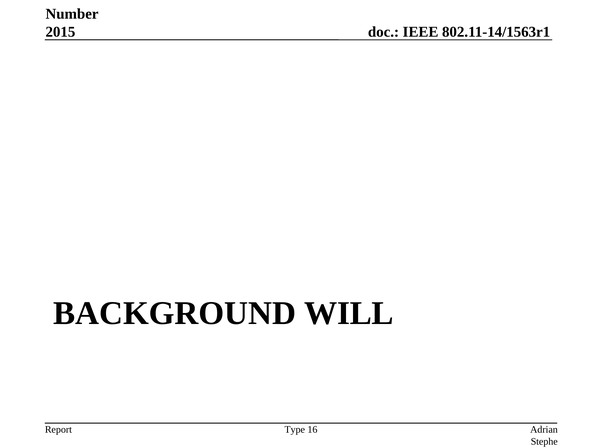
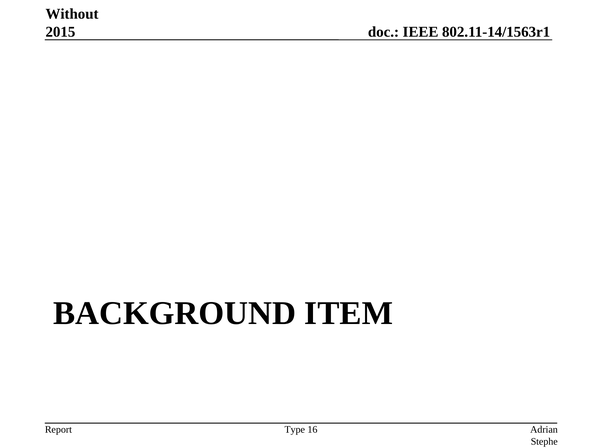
Number: Number -> Without
WILL: WILL -> ITEM
